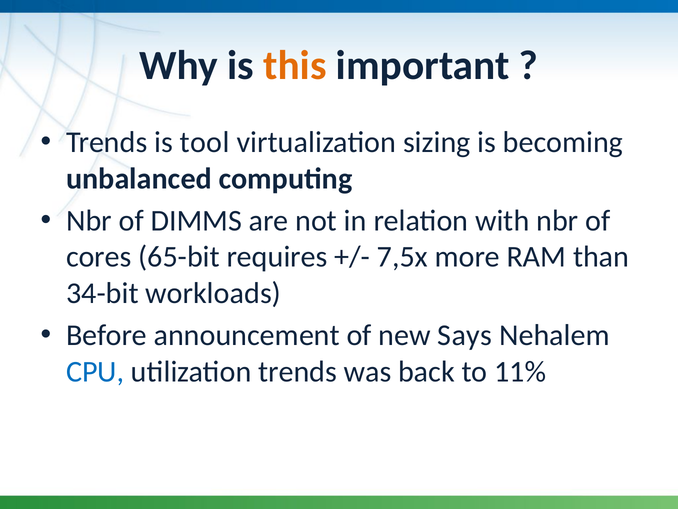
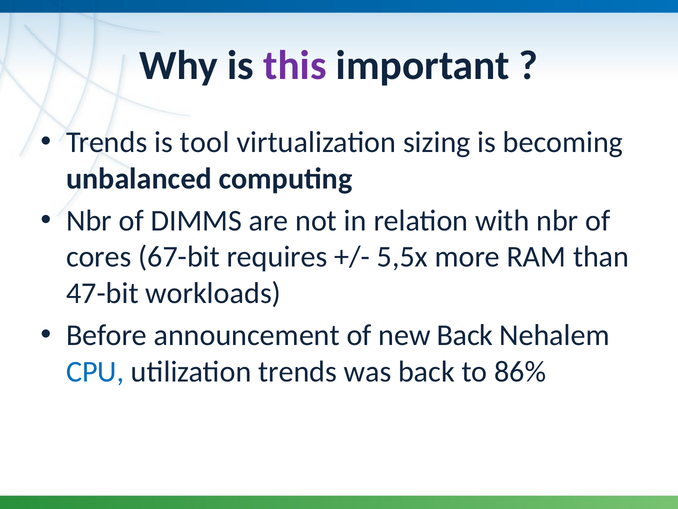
this colour: orange -> purple
65-bit: 65-bit -> 67-bit
7,5x: 7,5x -> 5,5x
34-bit: 34-bit -> 47-bit
new Says: Says -> Back
11%: 11% -> 86%
